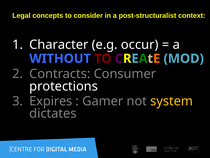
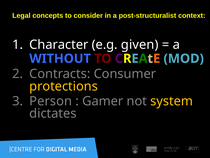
occur: occur -> given
protections colour: white -> yellow
Expires: Expires -> Person
